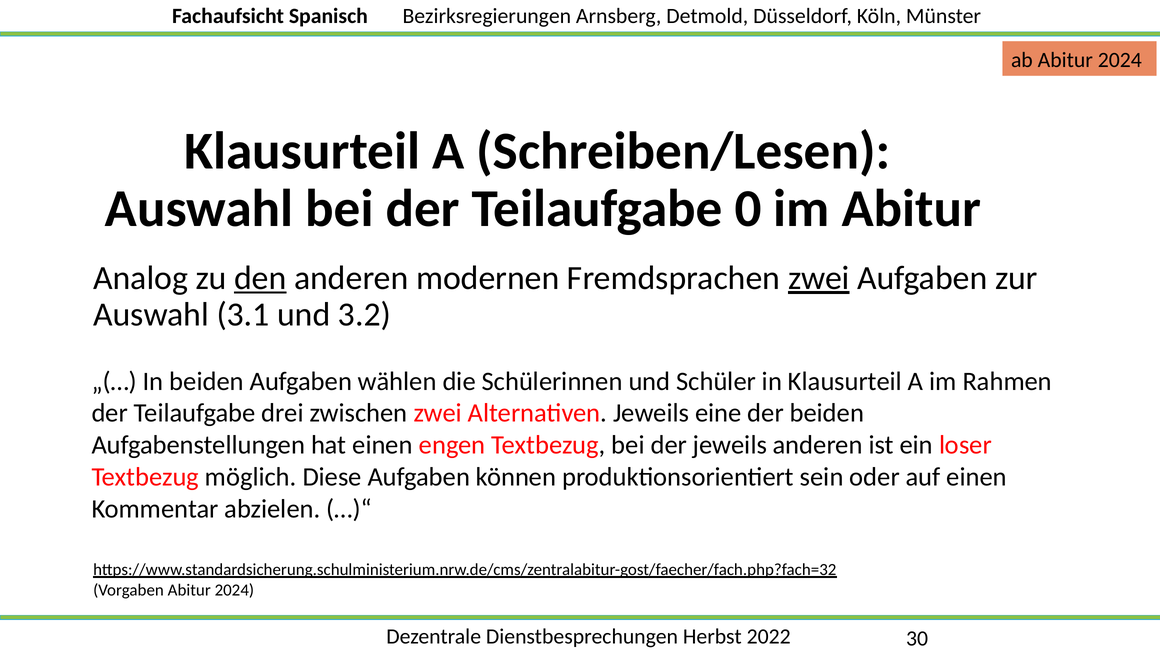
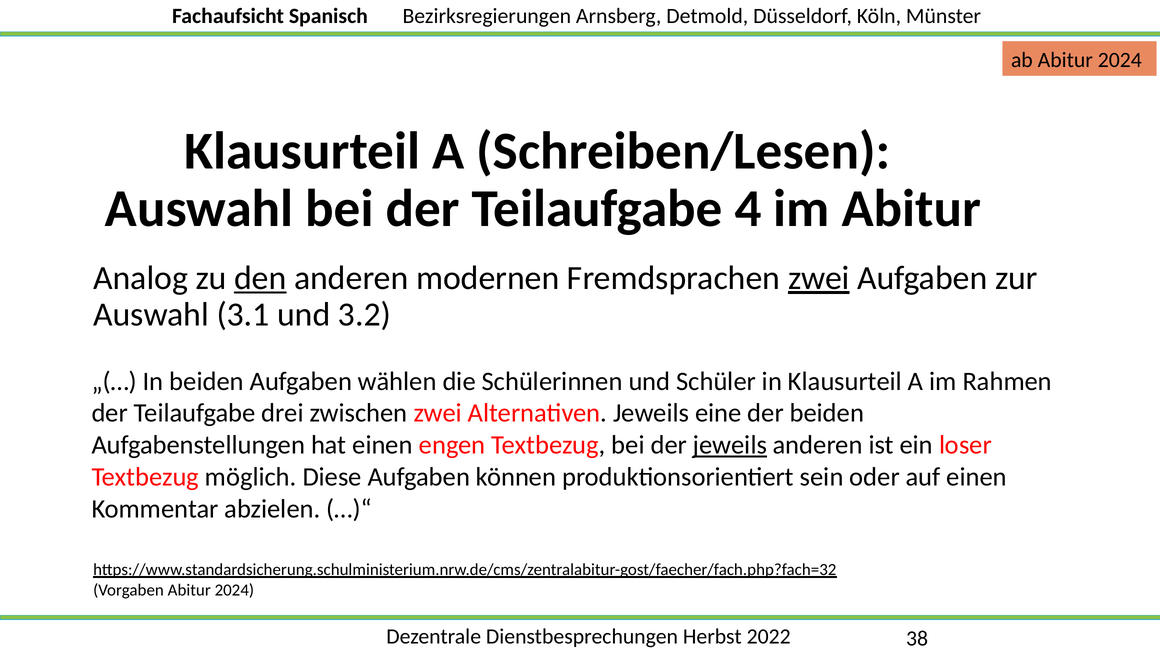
0: 0 -> 4
jeweils at (730, 445) underline: none -> present
30: 30 -> 38
